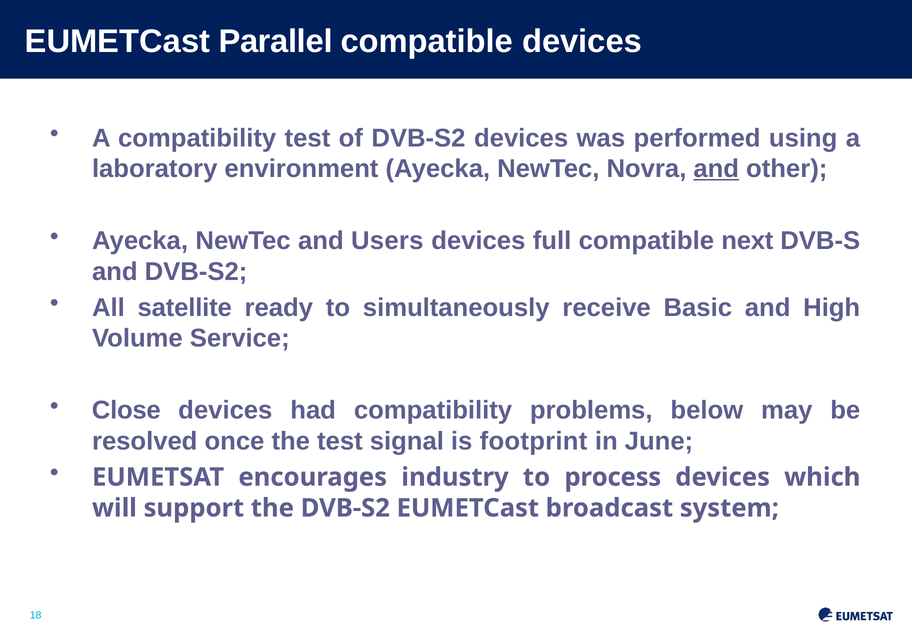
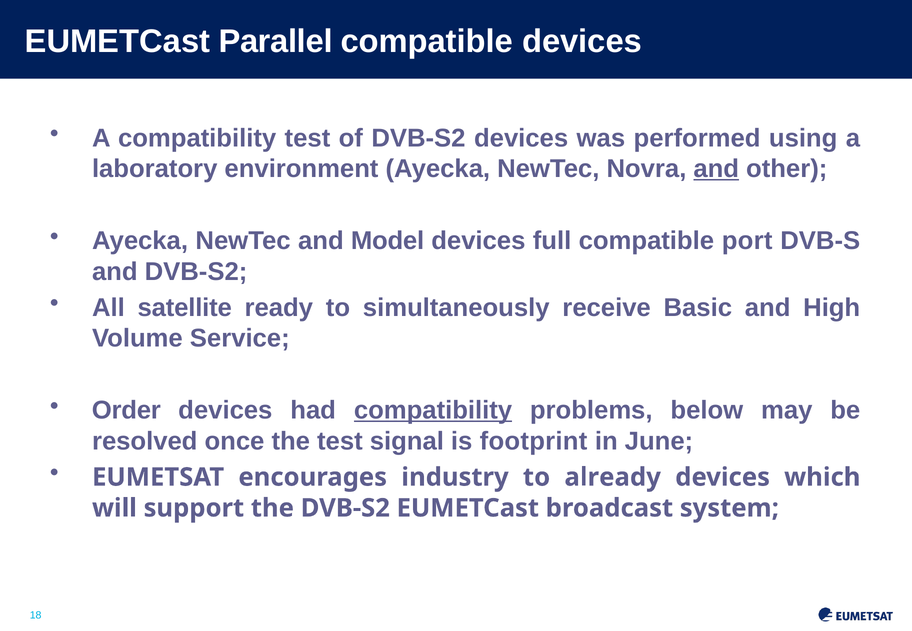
Users: Users -> Model
next: next -> port
Close: Close -> Order
compatibility at (433, 411) underline: none -> present
process: process -> already
